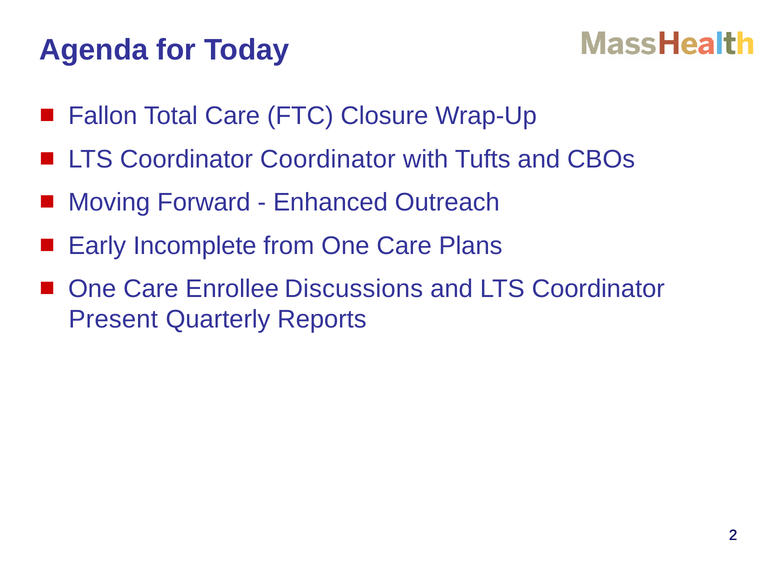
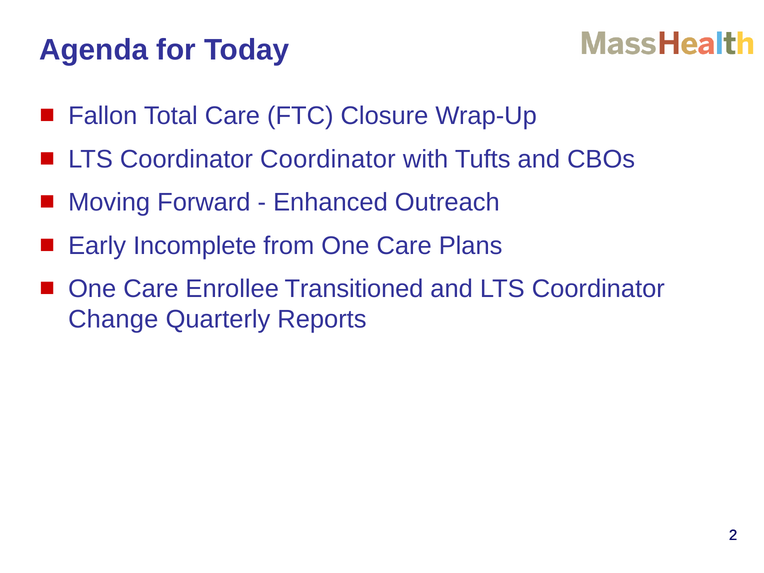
Discussions: Discussions -> Transitioned
Present: Present -> Change
